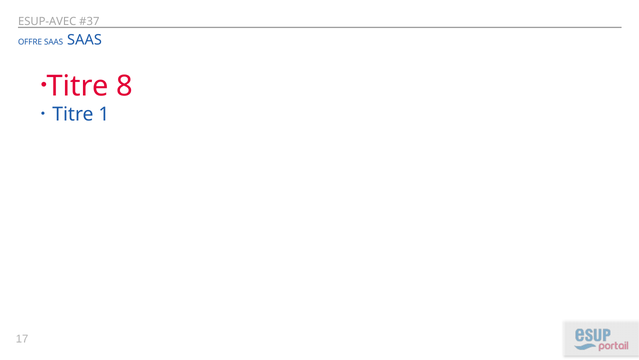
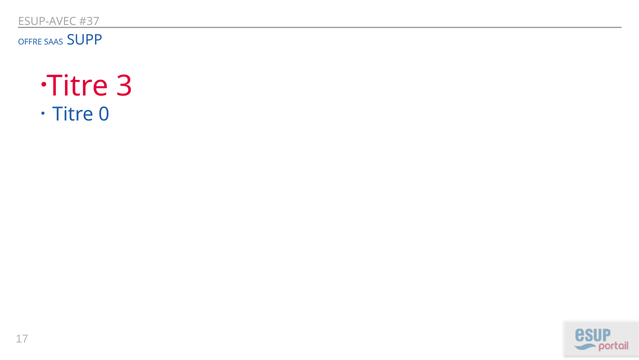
SAAS SAAS: SAAS -> SUPP
8: 8 -> 3
1: 1 -> 0
